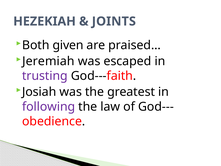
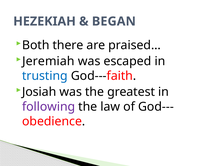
JOINTS: JOINTS -> BEGAN
given: given -> there
trusting colour: purple -> blue
